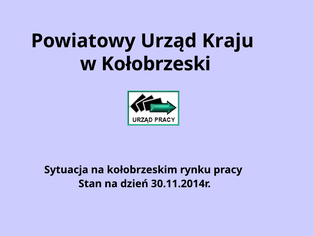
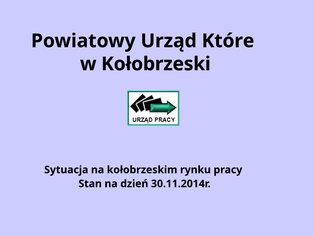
Kraju: Kraju -> Które
